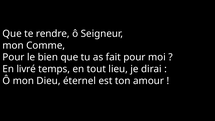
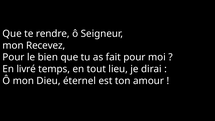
Comme: Comme -> Recevez
